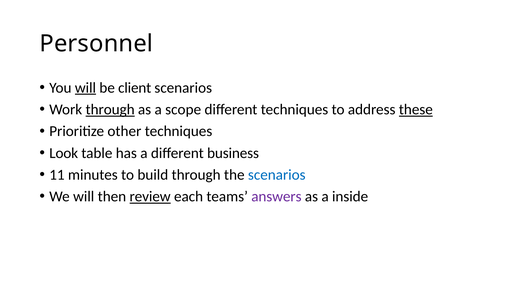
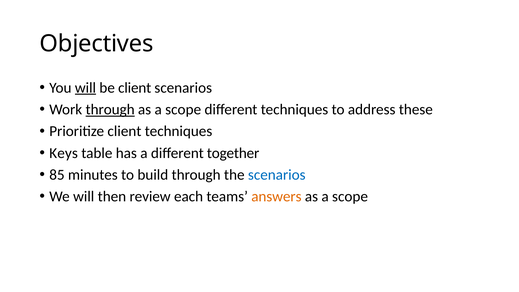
Personnel: Personnel -> Objectives
these underline: present -> none
Prioritize other: other -> client
Look: Look -> Keys
business: business -> together
11: 11 -> 85
review underline: present -> none
answers colour: purple -> orange
inside at (350, 197): inside -> scope
